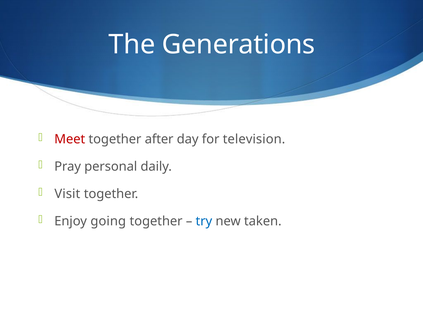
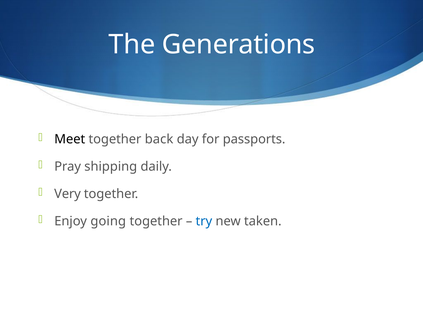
Meet colour: red -> black
after: after -> back
television: television -> passports
personal: personal -> shipping
Visit: Visit -> Very
